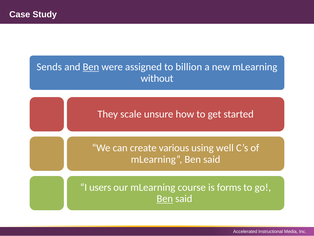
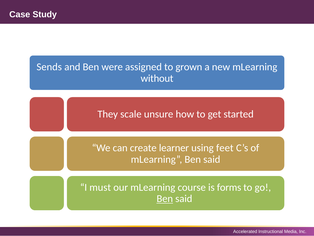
Ben at (91, 67) underline: present -> none
billion: billion -> grown
various: various -> learner
well: well -> feet
users: users -> must
